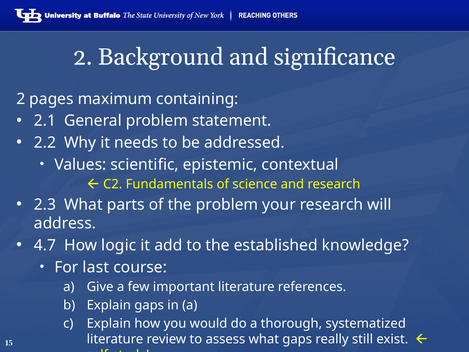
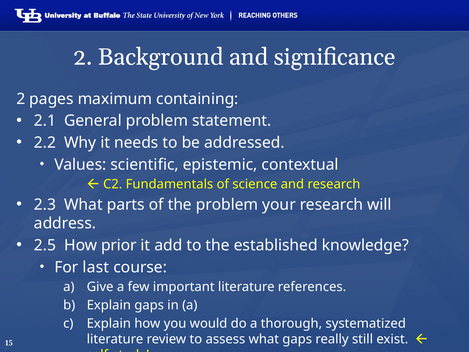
4.7: 4.7 -> 2.5
logic: logic -> prior
